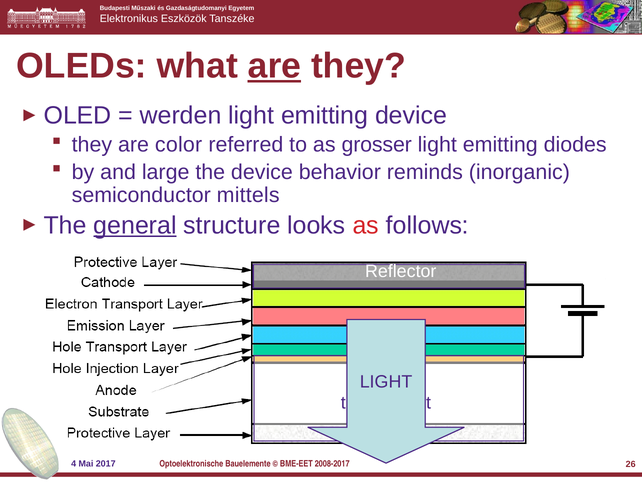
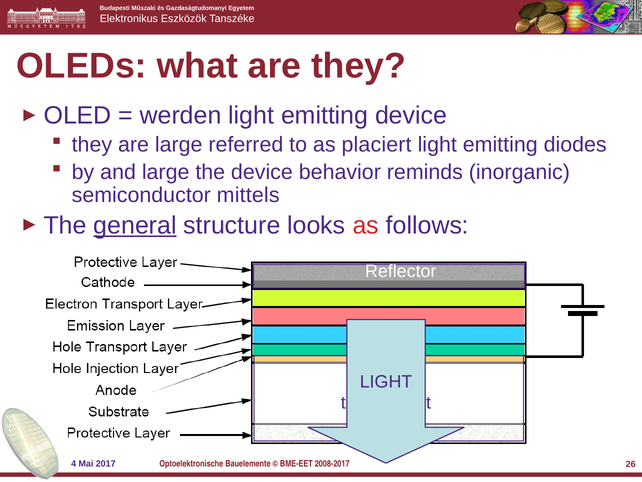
are at (274, 66) underline: present -> none
are color: color -> large
grosser: grosser -> placiert
